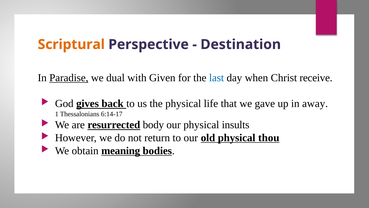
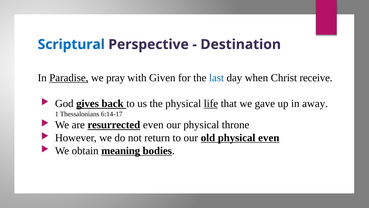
Scriptural colour: orange -> blue
dual: dual -> pray
life underline: none -> present
resurrected body: body -> even
insults: insults -> throne
physical thou: thou -> even
